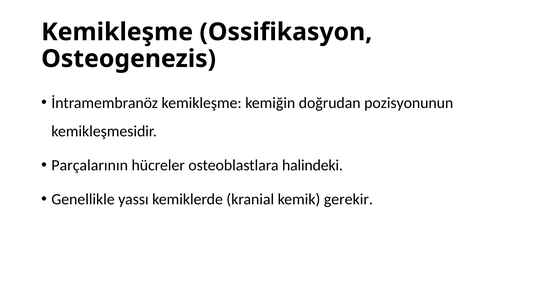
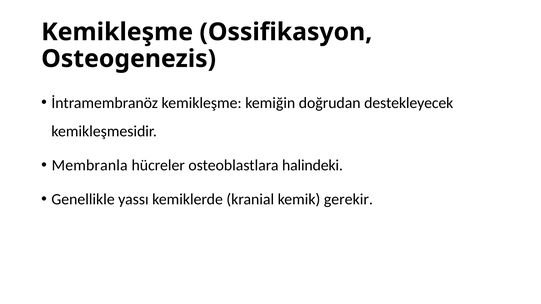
pozisyonunun: pozisyonunun -> destekleyecek
Parçalarının: Parçalarının -> Membranla
